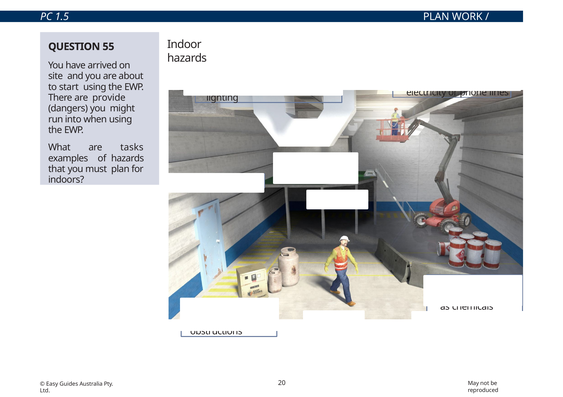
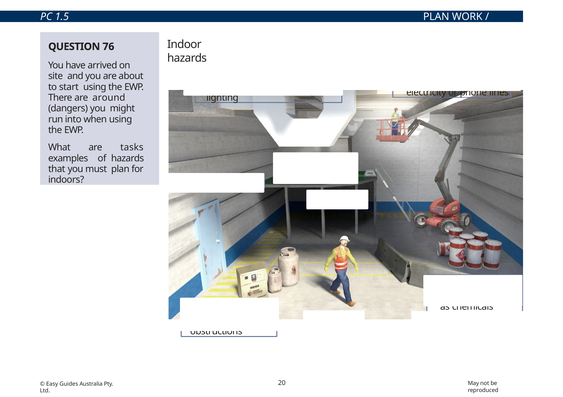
55: 55 -> 76
provide: provide -> around
